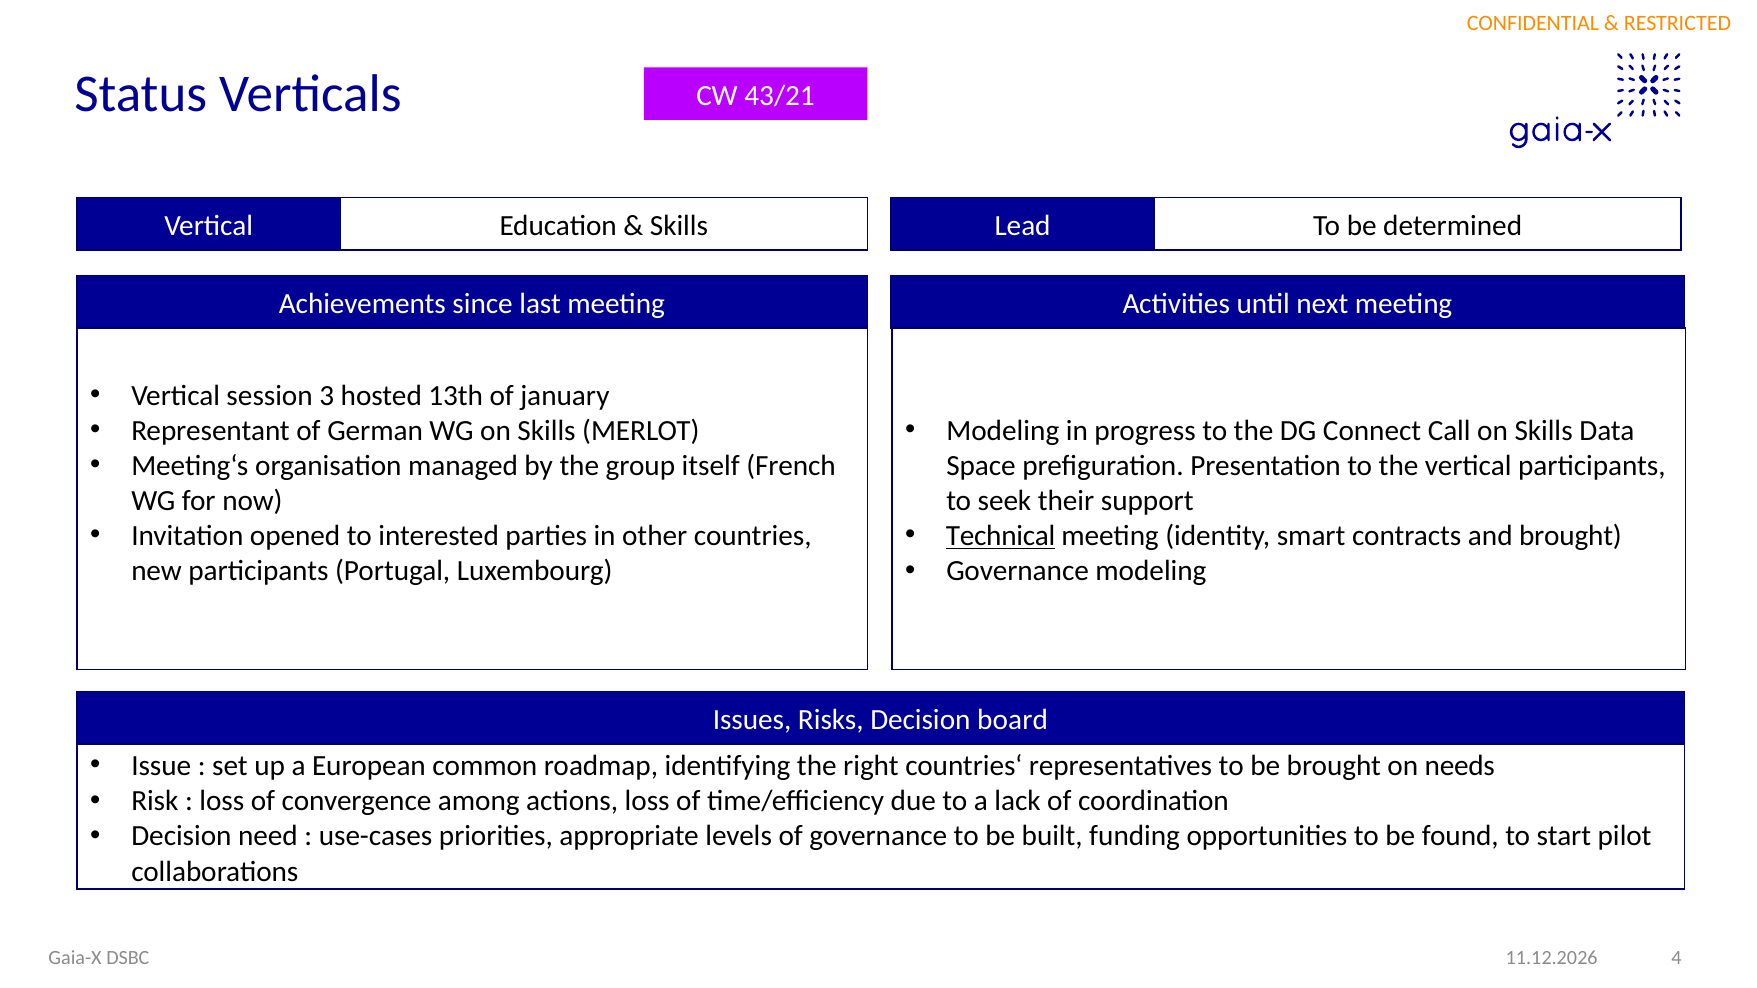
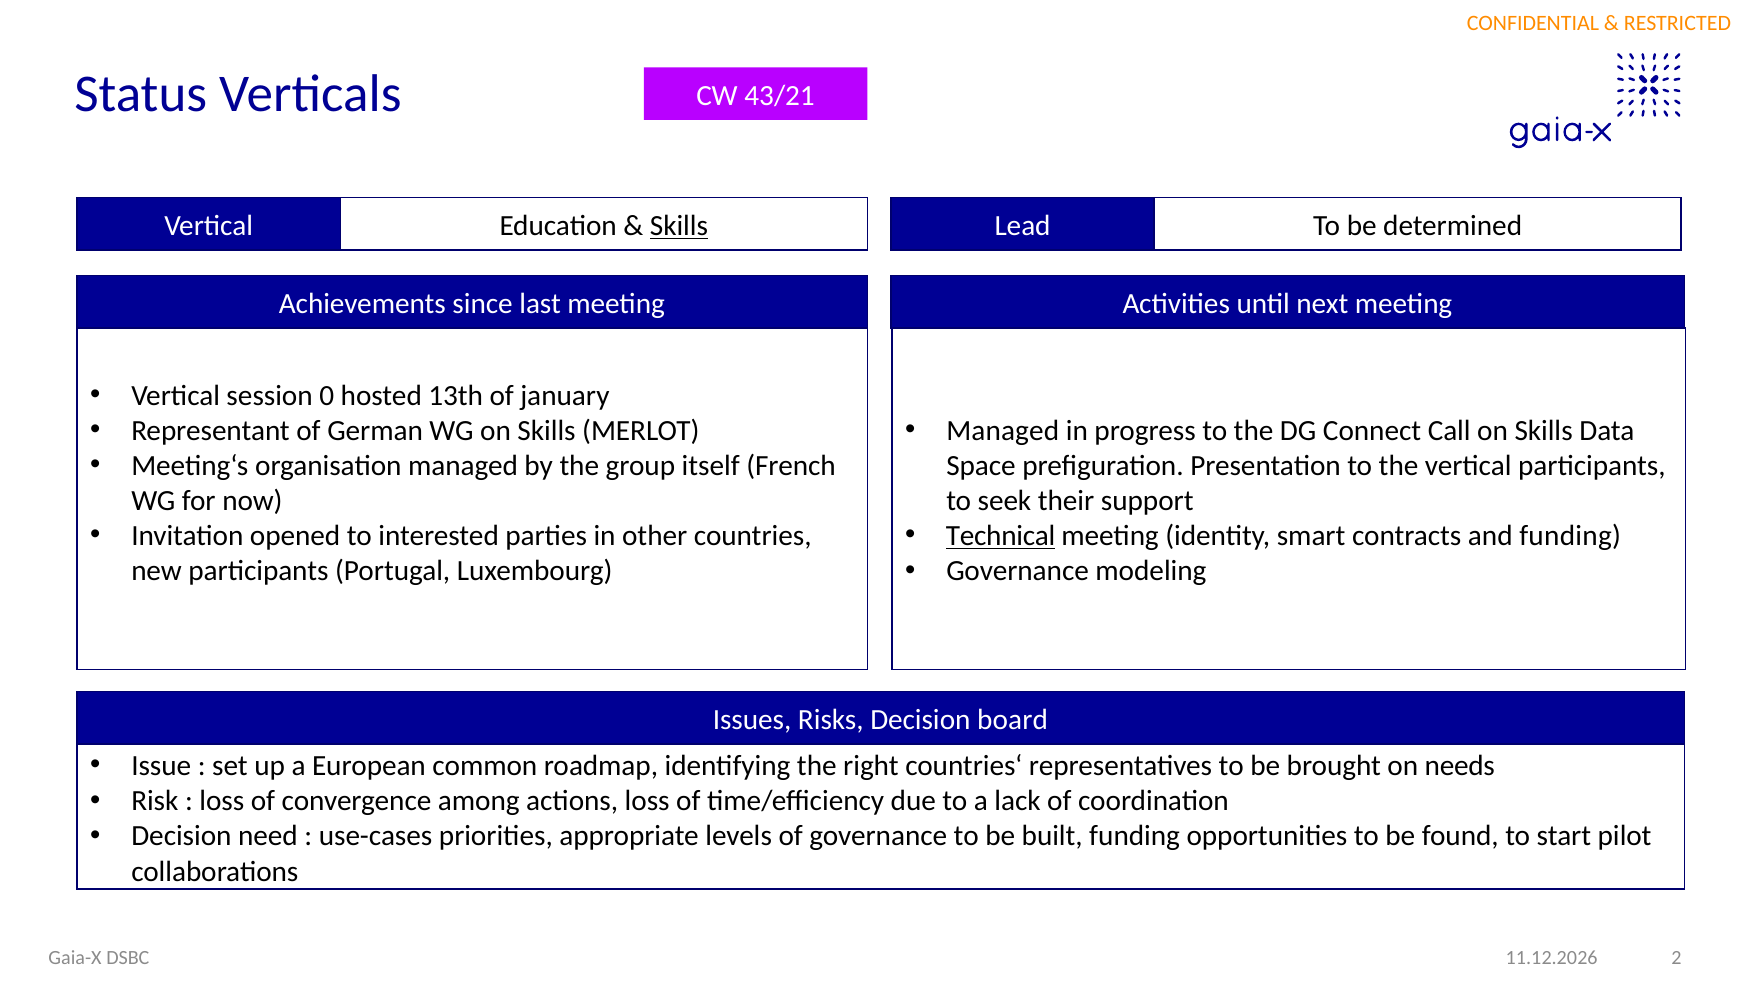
Skills at (679, 226) underline: none -> present
3: 3 -> 0
Modeling at (1003, 431): Modeling -> Managed
and brought: brought -> funding
4: 4 -> 2
